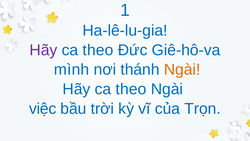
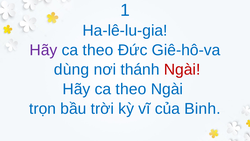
mình: mình -> dùng
Ngài at (182, 69) colour: orange -> red
việc: việc -> trọn
Trọn: Trọn -> Binh
